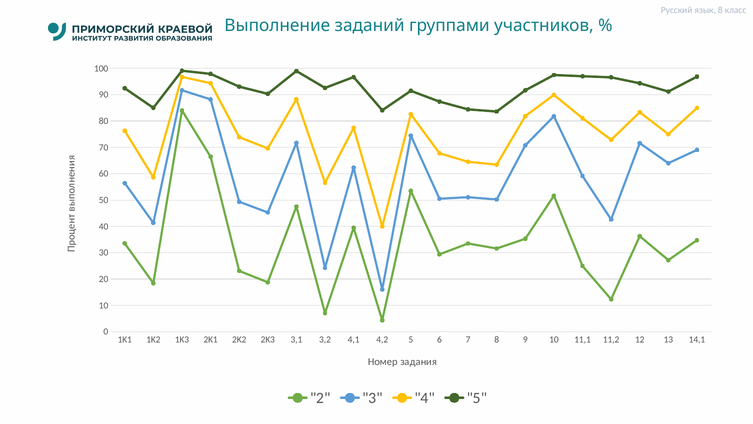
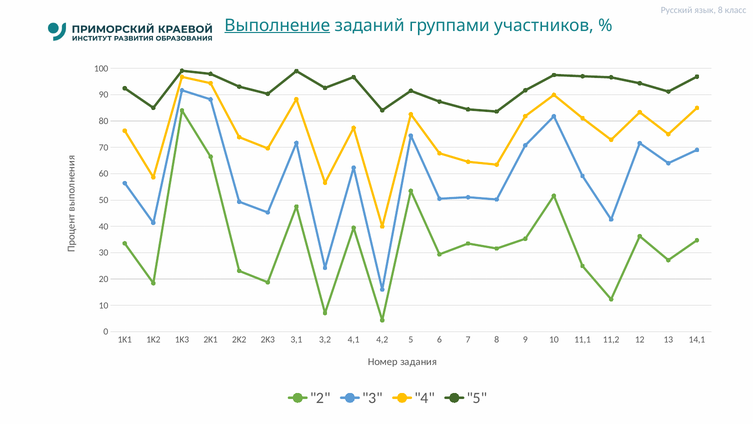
Выполнение underline: none -> present
